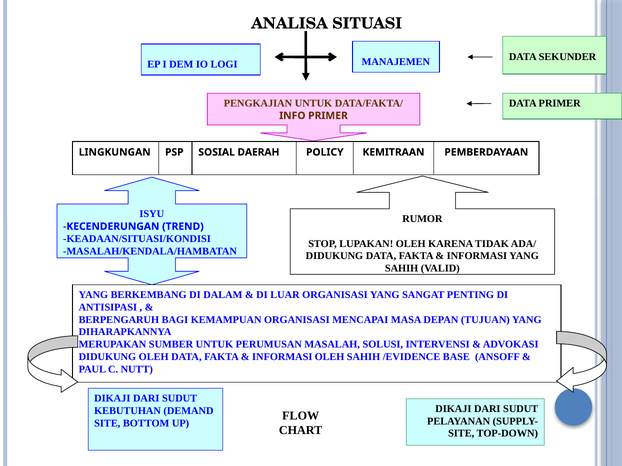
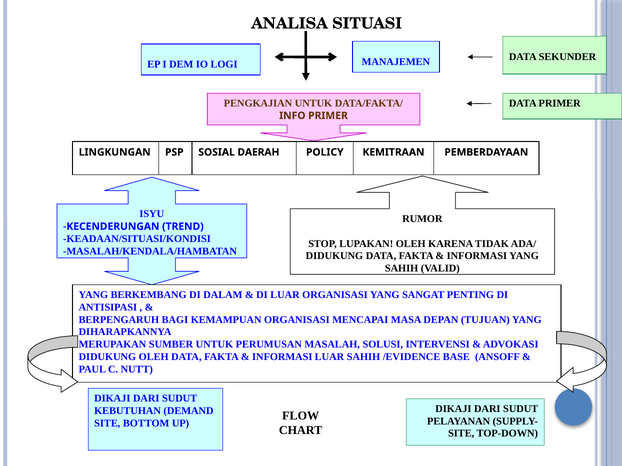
INFORMASI OLEH: OLEH -> LUAR
